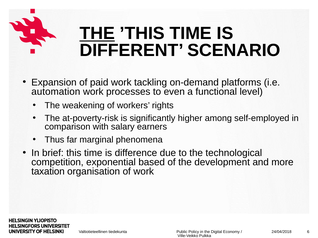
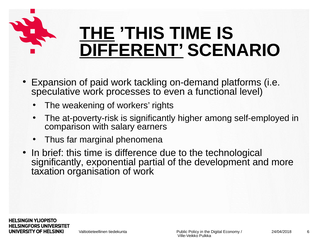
DIFFERENT underline: none -> present
automation: automation -> speculative
competition at (57, 163): competition -> significantly
based: based -> partial
